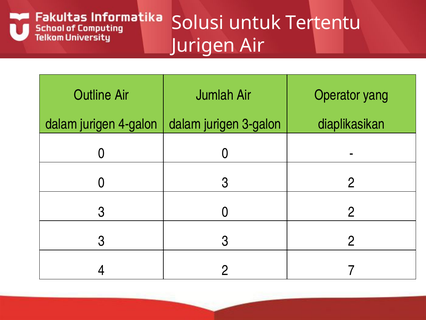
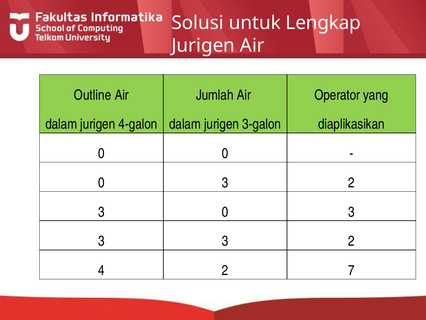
Tertentu: Tertentu -> Lengkap
3 0 2: 2 -> 3
